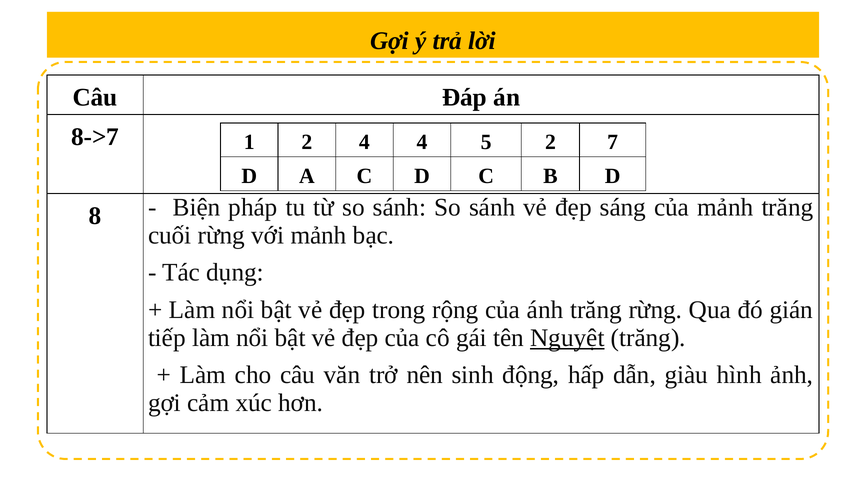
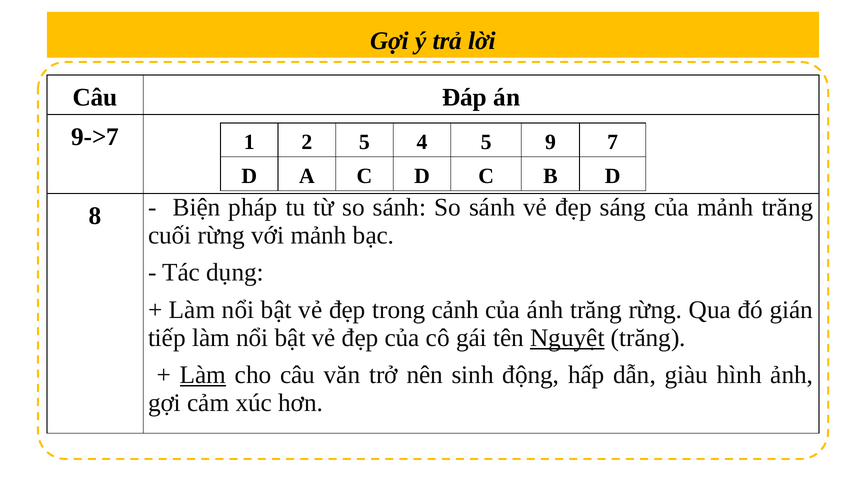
8->7: 8->7 -> 9->7
2 4: 4 -> 5
5 2: 2 -> 9
rộng: rộng -> cảnh
Làm at (203, 374) underline: none -> present
